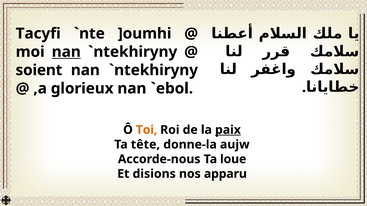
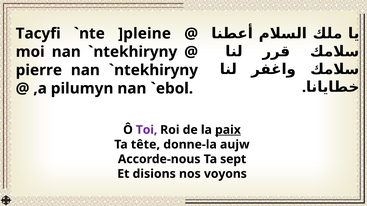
]oumhi: ]oumhi -> ]pleine
nan at (66, 52) underline: present -> none
soient: soient -> pierre
glorieux: glorieux -> pilumyn
Toi colour: orange -> purple
loue: loue -> sept
apparu: apparu -> voyons
